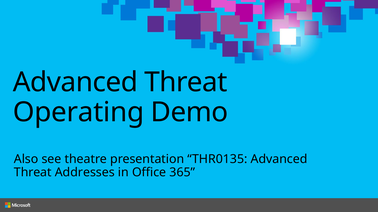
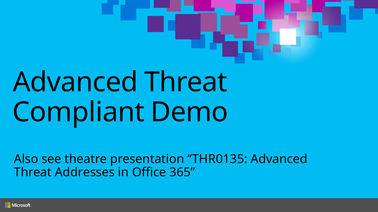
Operating: Operating -> Compliant
